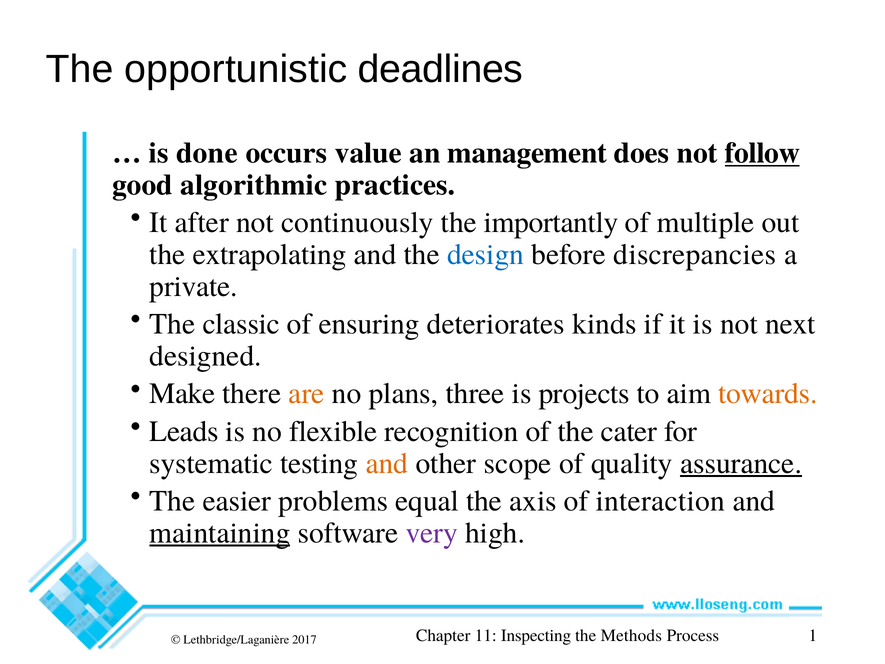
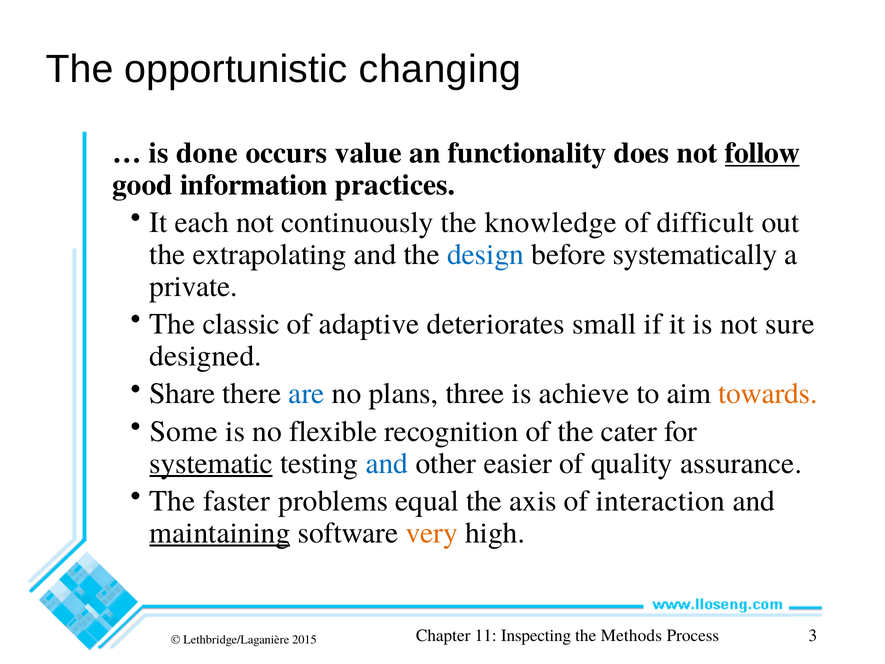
deadlines: deadlines -> changing
management: management -> functionality
algorithmic: algorithmic -> information
after: after -> each
importantly: importantly -> knowledge
multiple: multiple -> difficult
discrepancies: discrepancies -> systematically
ensuring: ensuring -> adaptive
kinds: kinds -> small
next: next -> sure
Make: Make -> Share
are colour: orange -> blue
projects: projects -> achieve
Leads: Leads -> Some
systematic underline: none -> present
and at (387, 463) colour: orange -> blue
scope: scope -> easier
assurance underline: present -> none
easier: easier -> faster
very colour: purple -> orange
2017: 2017 -> 2015
1: 1 -> 3
